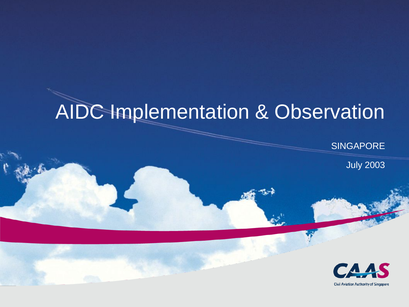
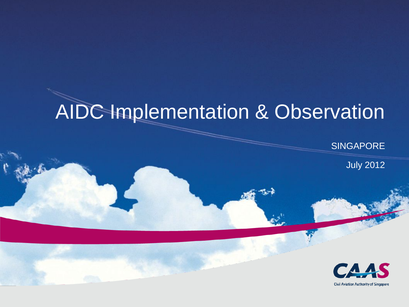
2003: 2003 -> 2012
